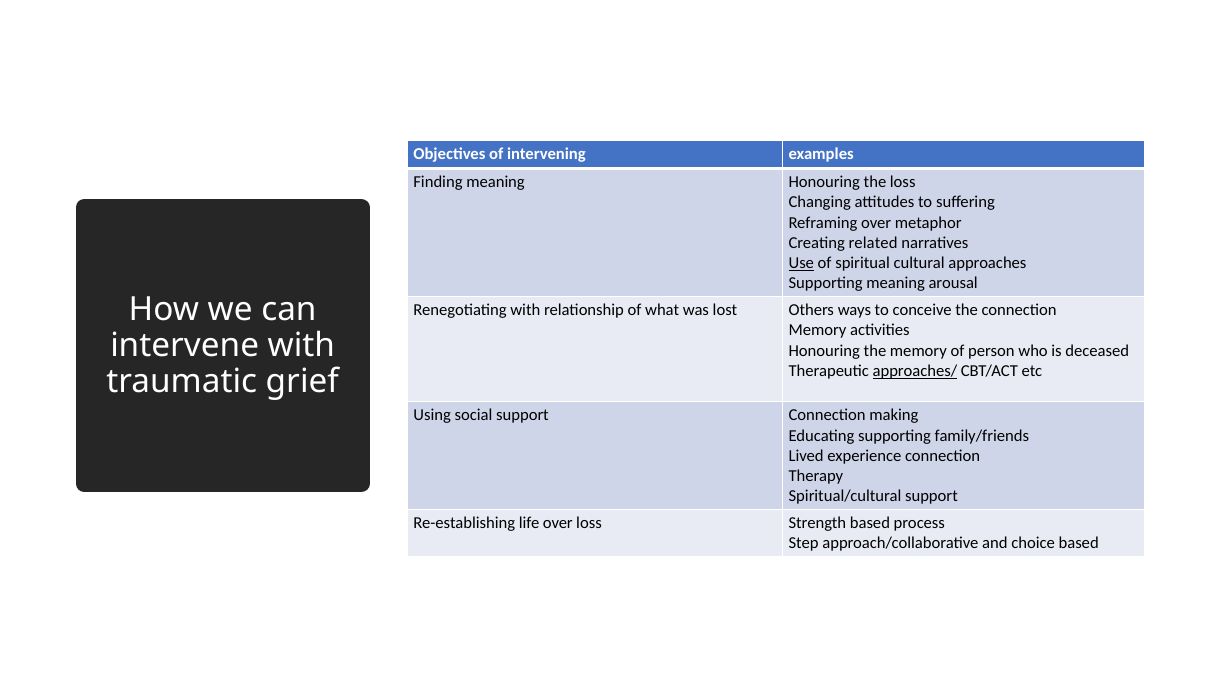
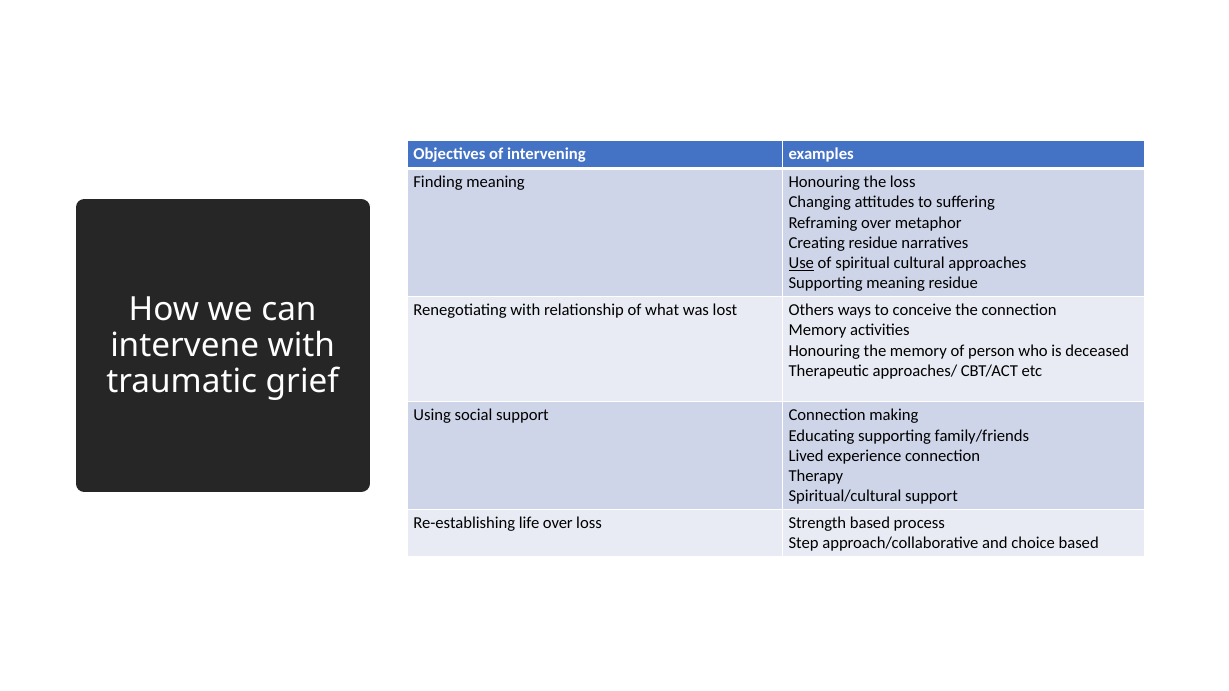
Creating related: related -> residue
meaning arousal: arousal -> residue
approaches/ underline: present -> none
